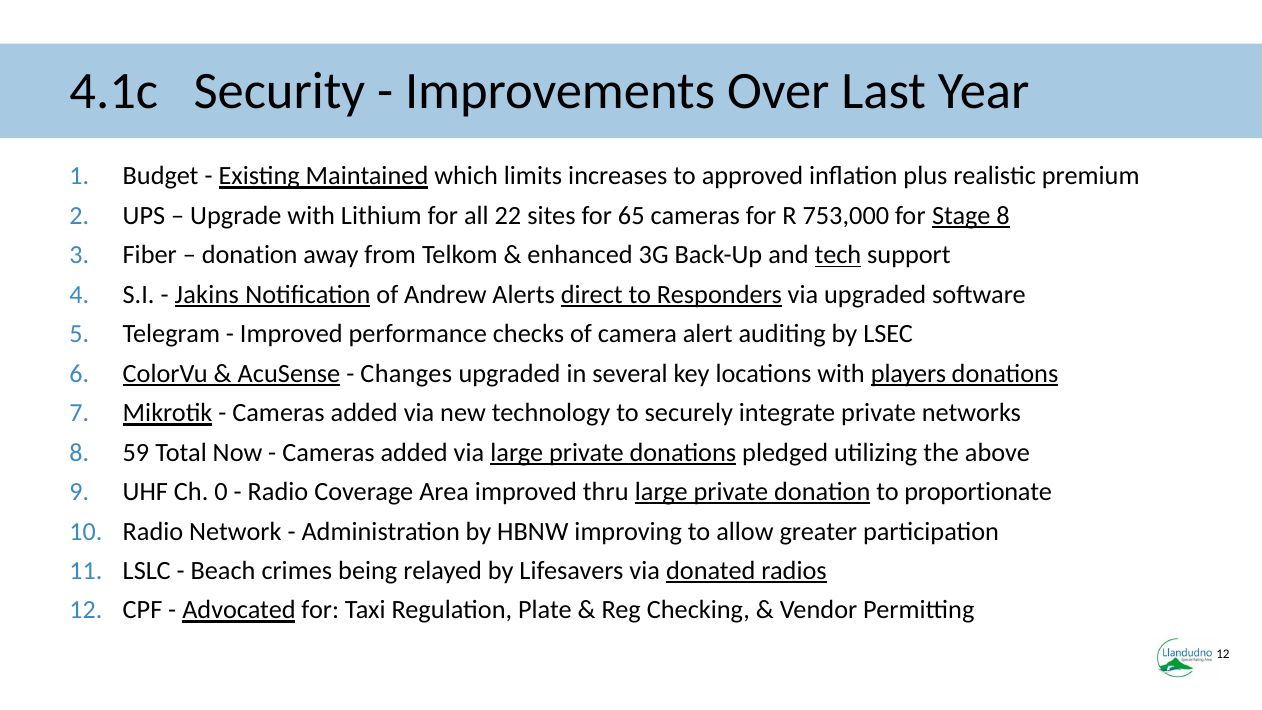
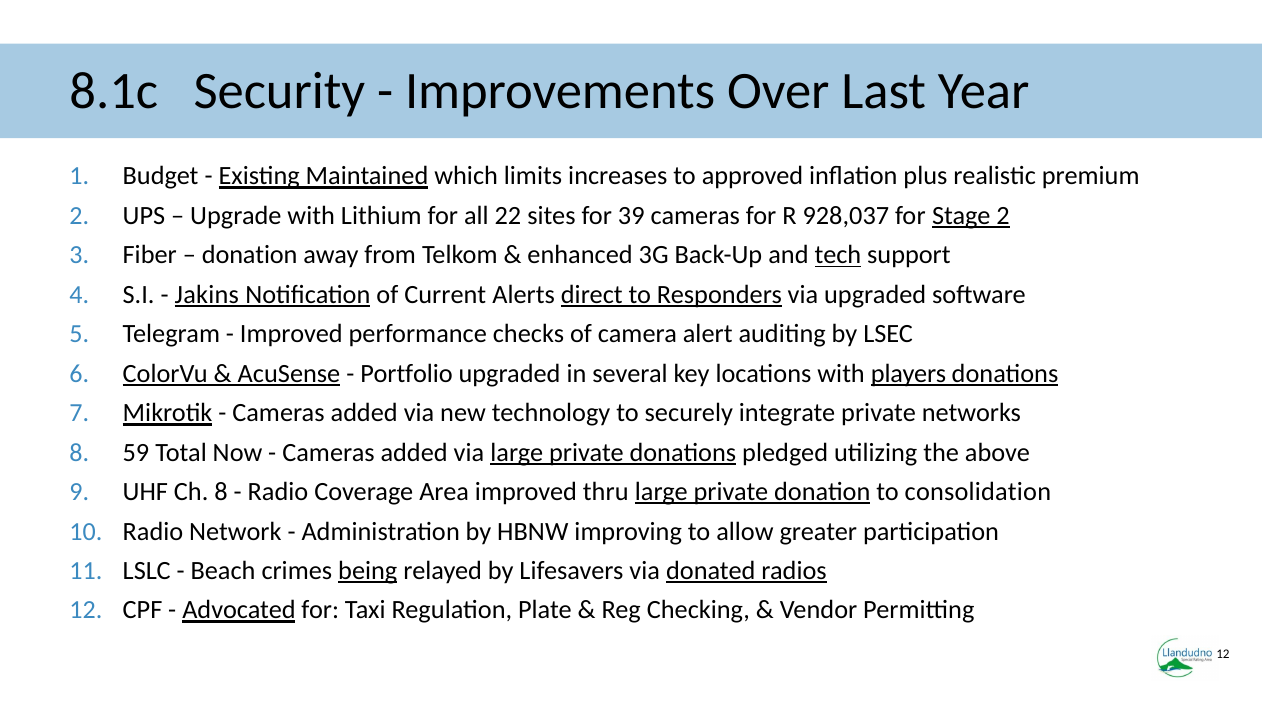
4.1c: 4.1c -> 8.1c
65: 65 -> 39
753,000: 753,000 -> 928,037
Stage 8: 8 -> 2
Andrew: Andrew -> Current
Changes: Changes -> Portfolio
Ch 0: 0 -> 8
proportionate: proportionate -> consolidation
being underline: none -> present
